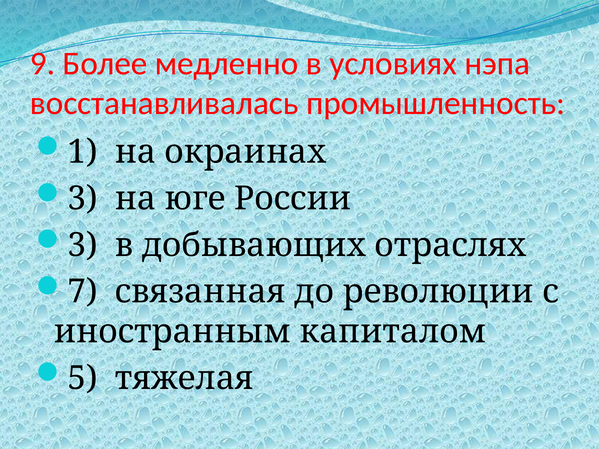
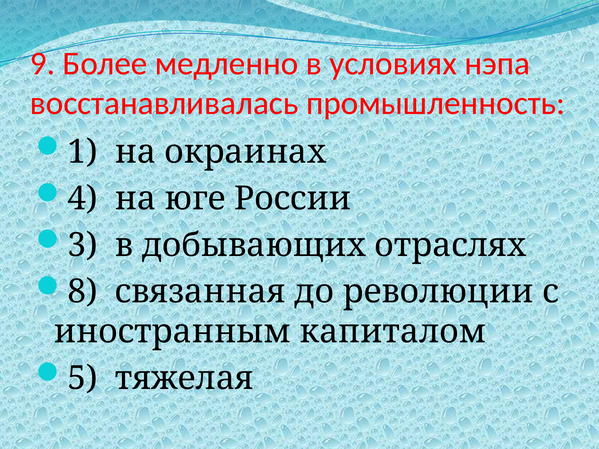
3 at (83, 199): 3 -> 4
7: 7 -> 8
